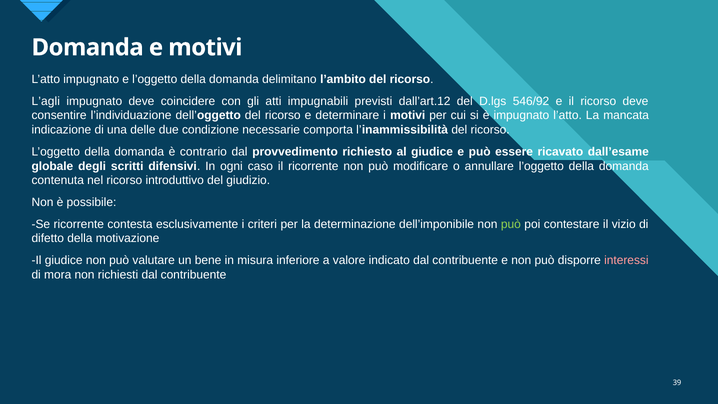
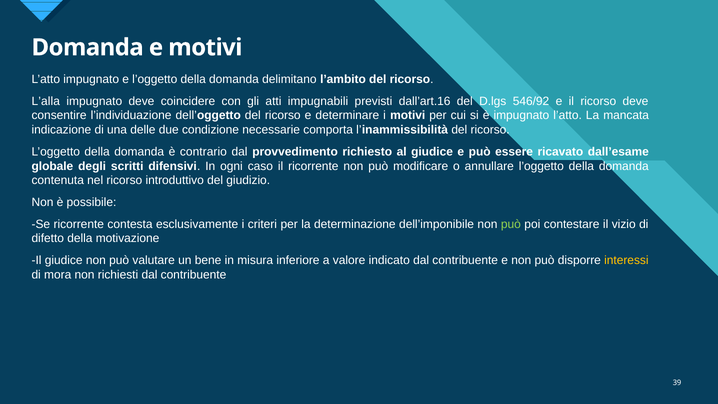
L’agli: L’agli -> L’alla
dall’art.12: dall’art.12 -> dall’art.16
interessi colour: pink -> yellow
